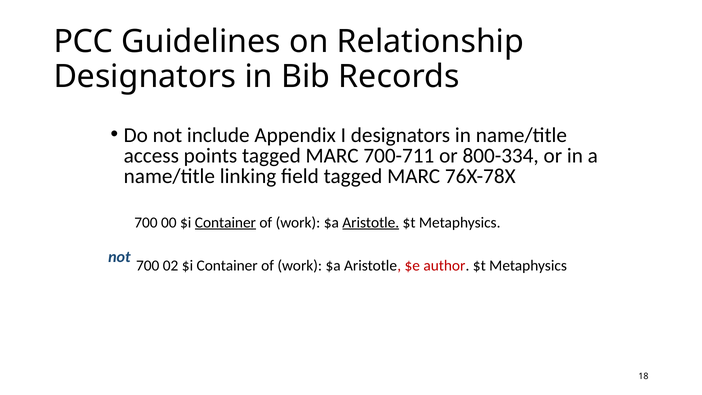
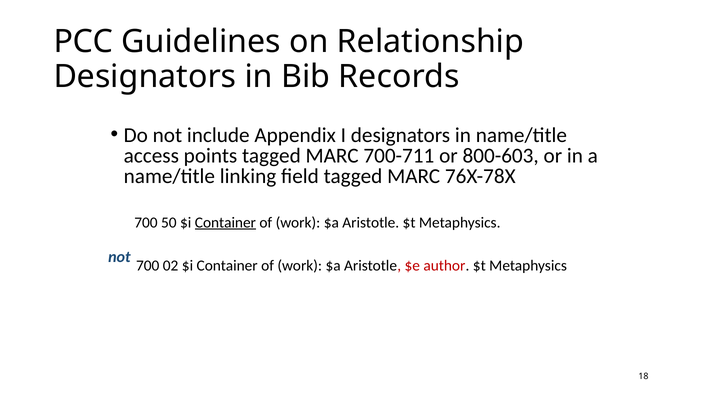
800-334: 800-334 -> 800-603
00: 00 -> 50
Aristotle at (371, 222) underline: present -> none
